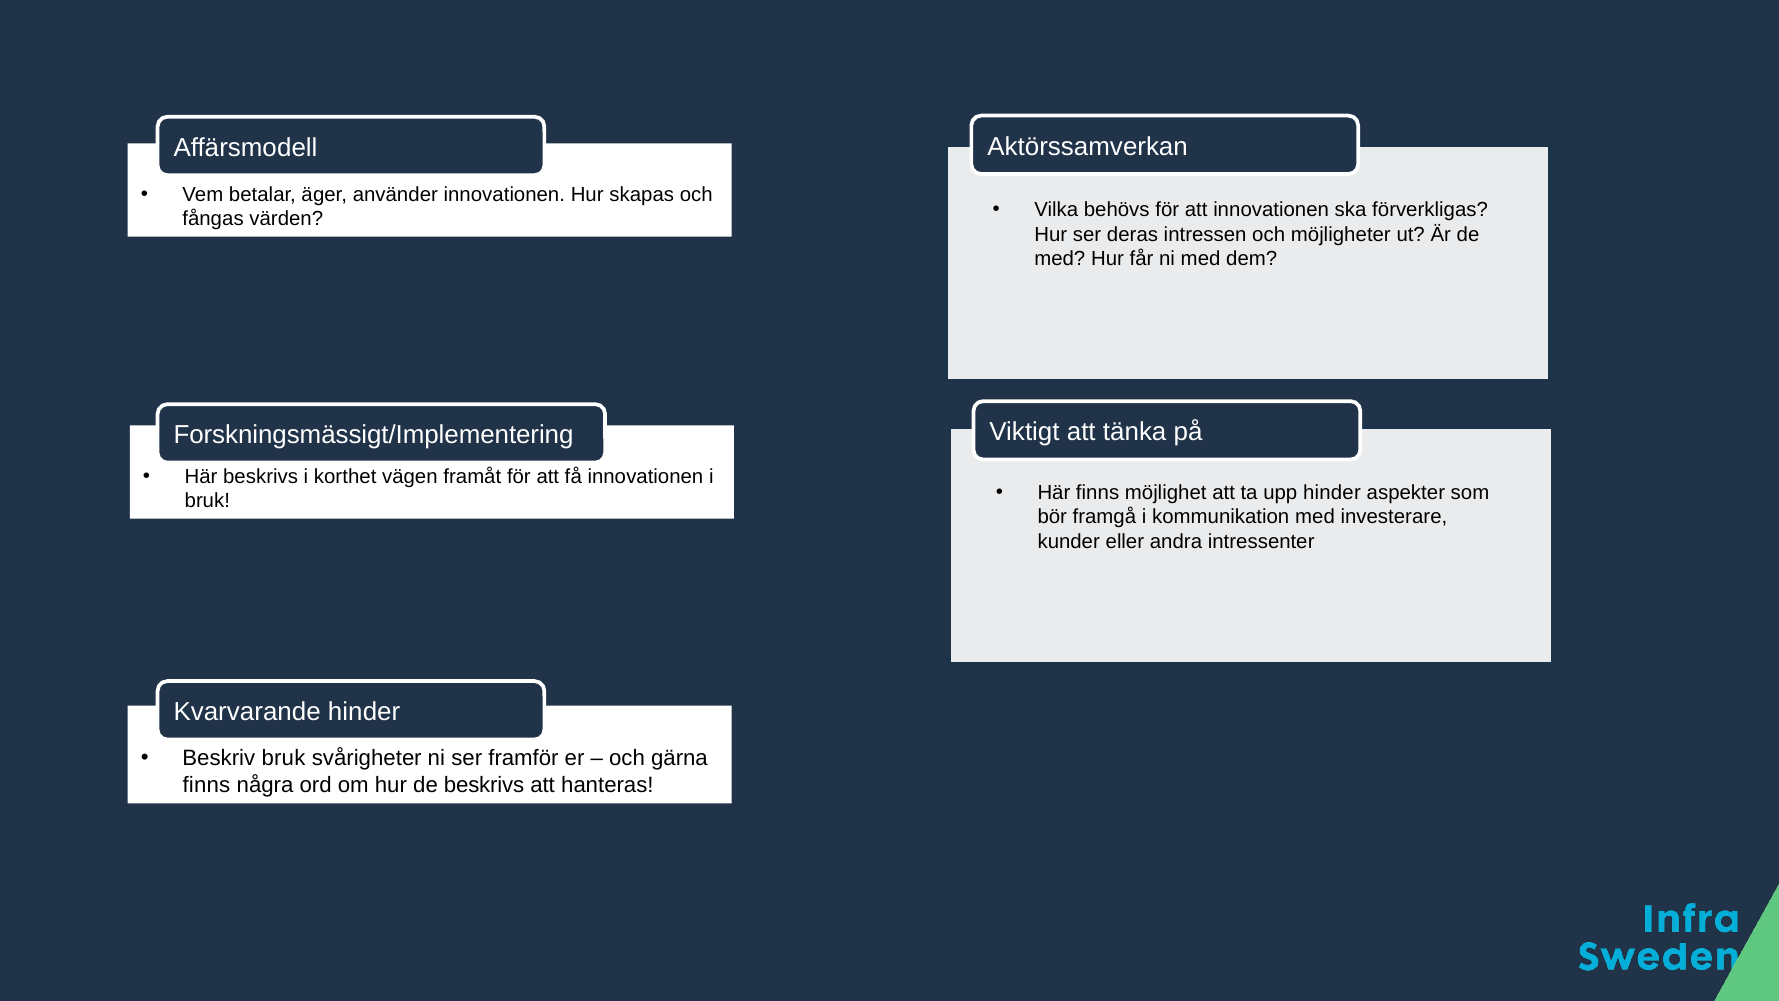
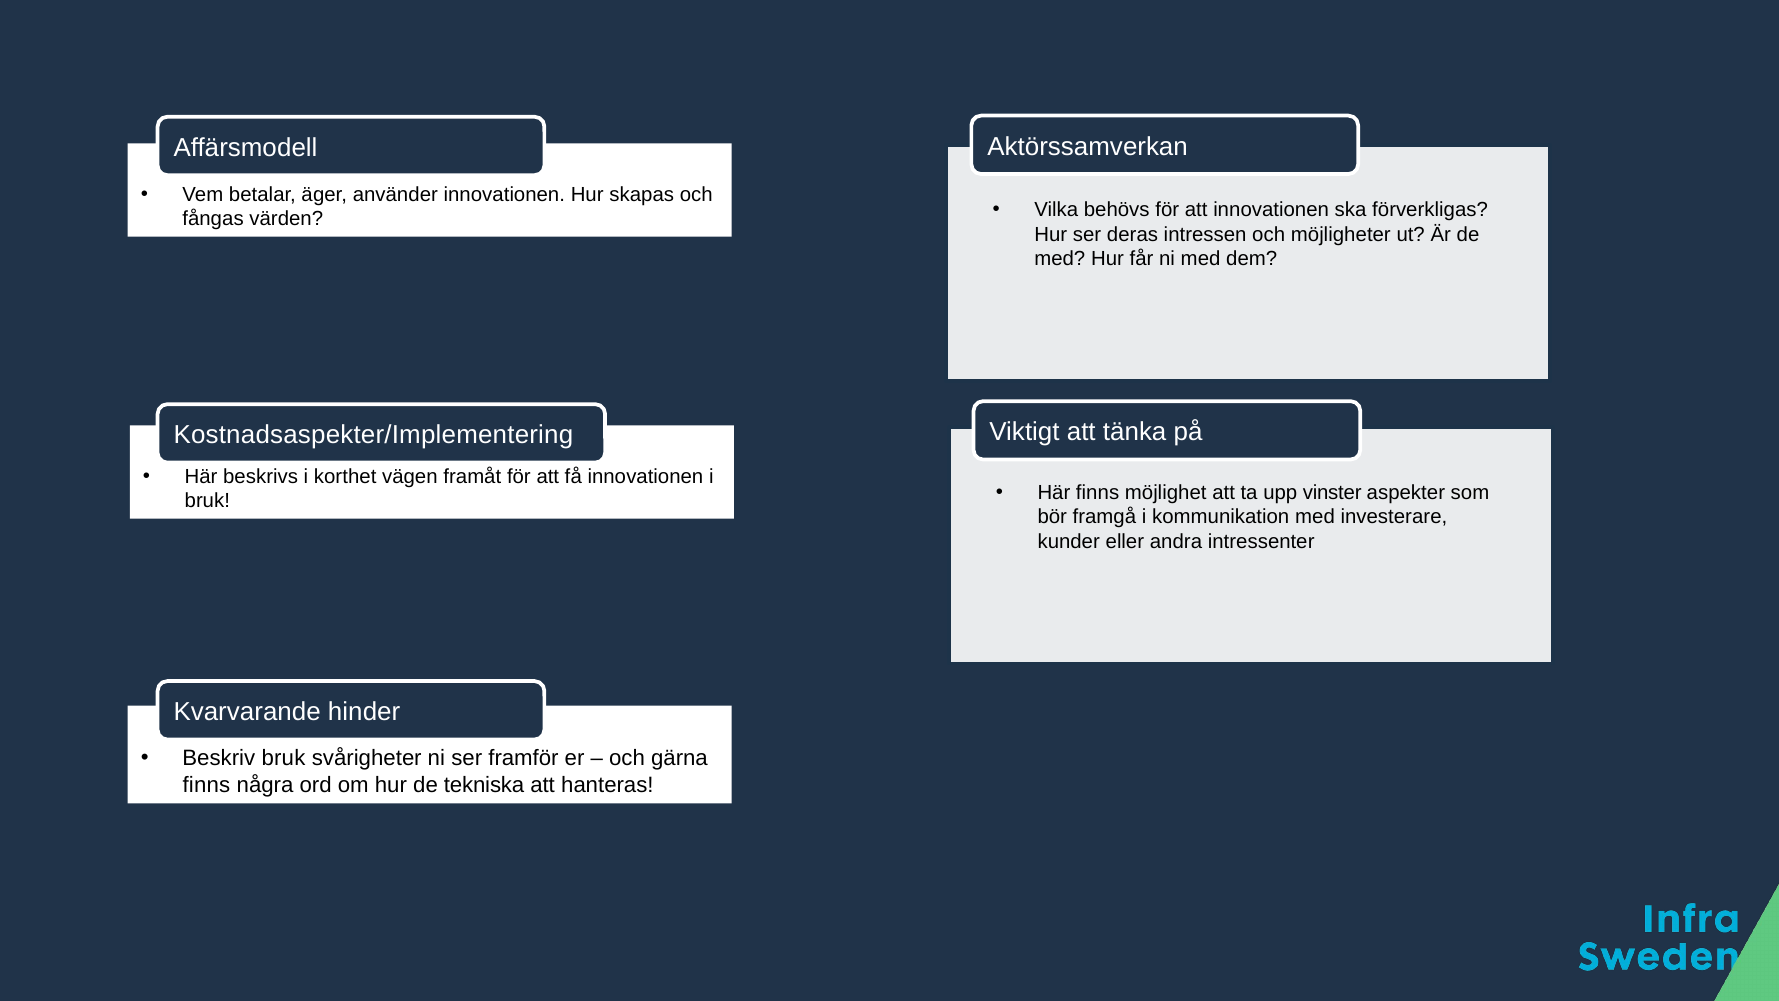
Forskningsmässigt/Implementering: Forskningsmässigt/Implementering -> Kostnadsaspekter/Implementering
upp hinder: hinder -> vinster
de beskrivs: beskrivs -> tekniska
